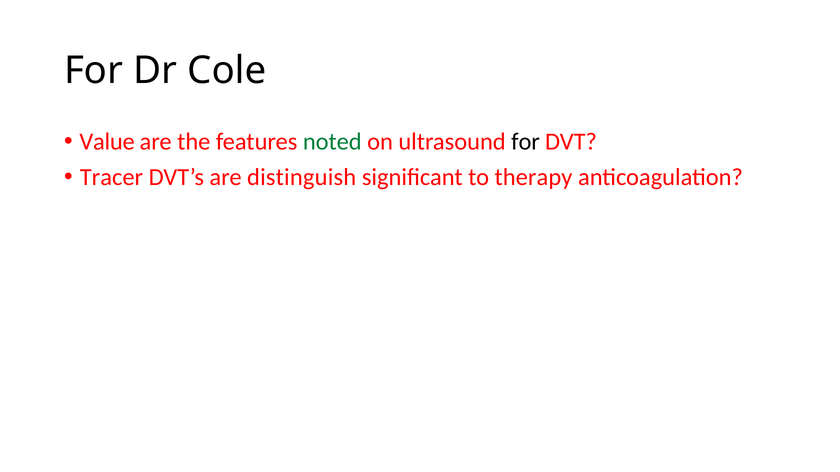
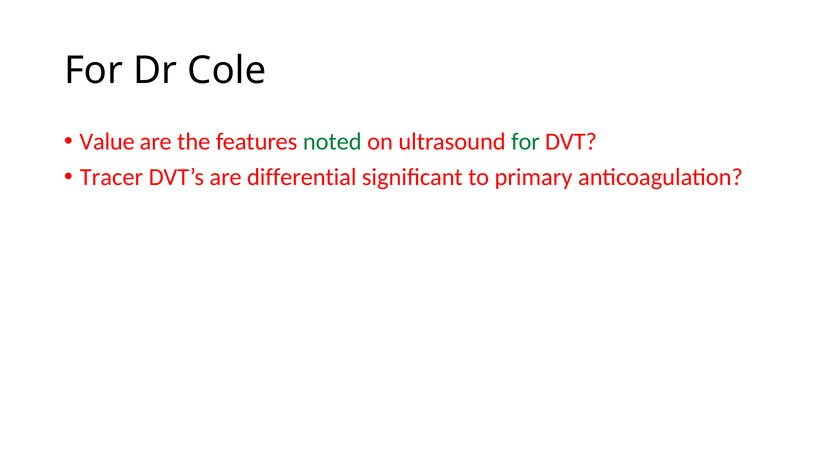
for at (526, 142) colour: black -> green
distinguish: distinguish -> differential
therapy: therapy -> primary
